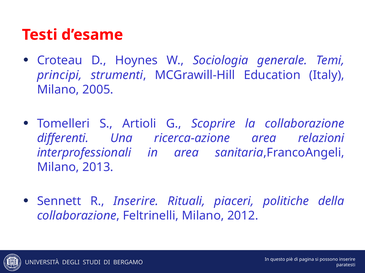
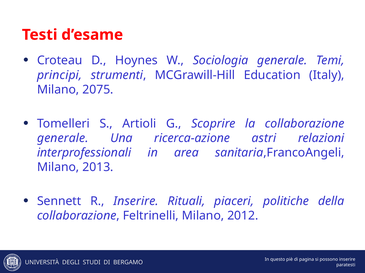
2005: 2005 -> 2075
differenti at (63, 138): differenti -> generale
ricerca-azione area: area -> astri
